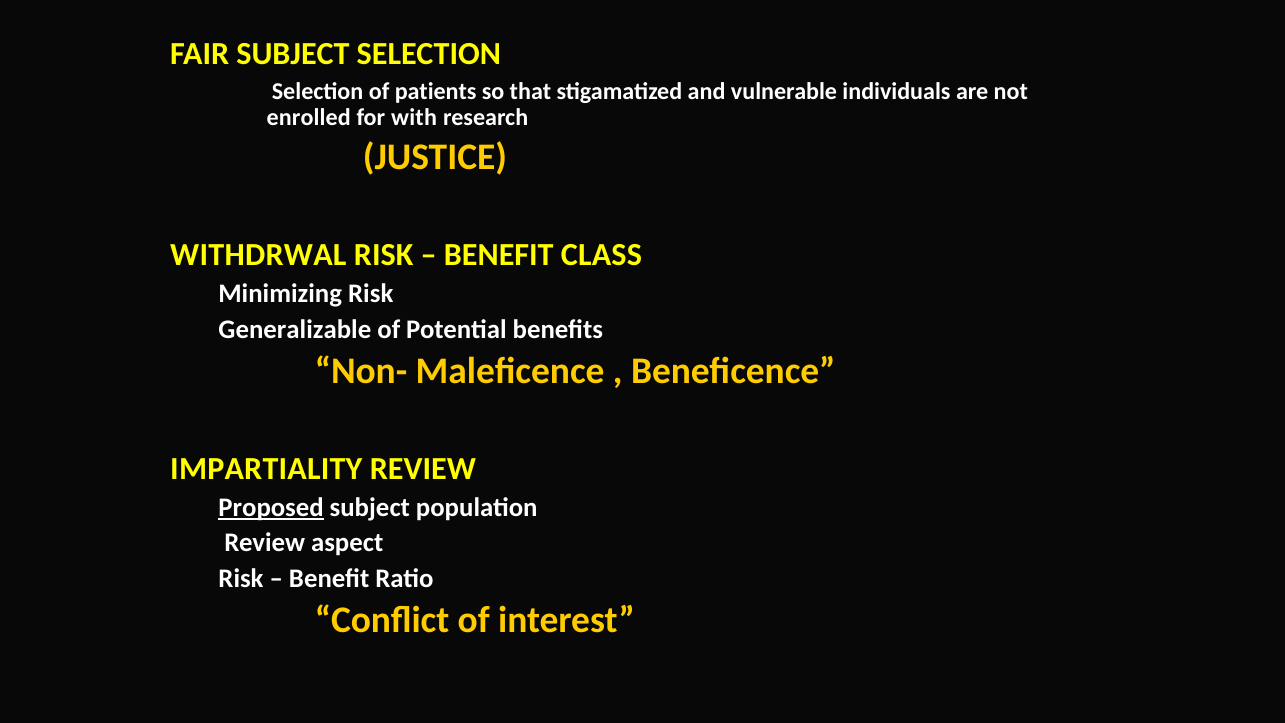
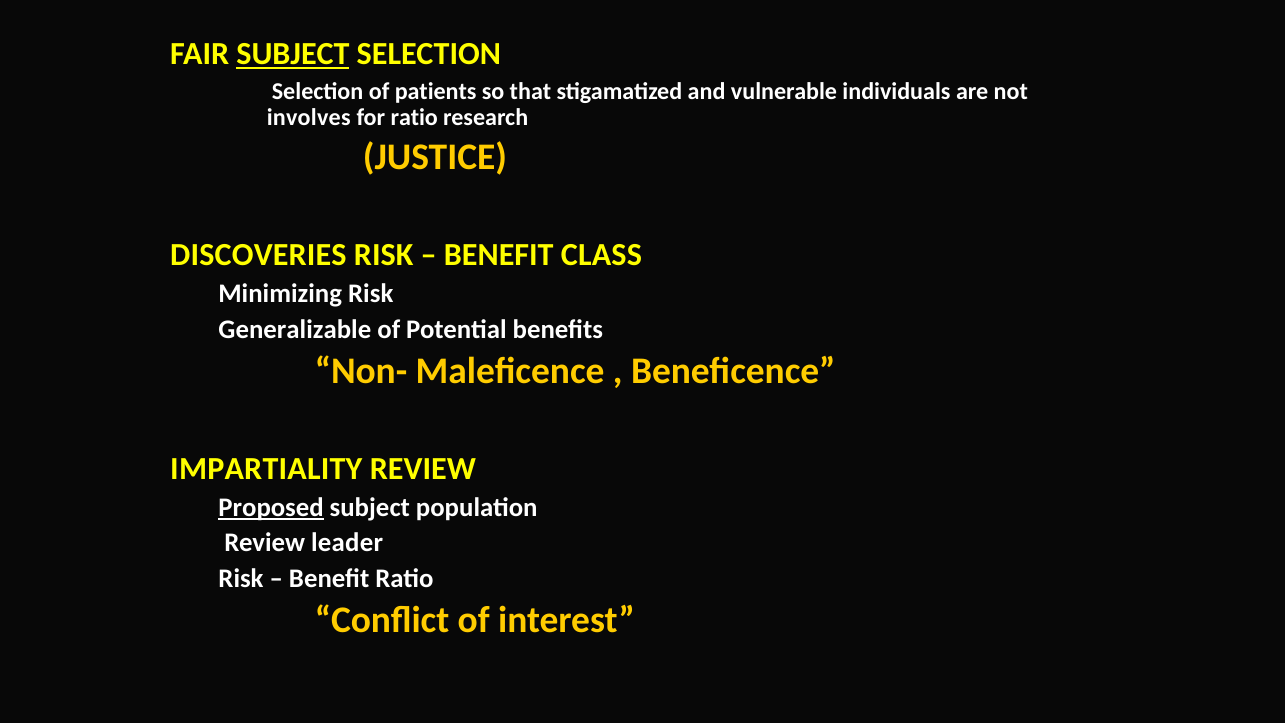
SUBJECT at (293, 54) underline: none -> present
enrolled: enrolled -> involves
for with: with -> ratio
WITHDRWAL: WITHDRWAL -> DISCOVERIES
aspect: aspect -> leader
